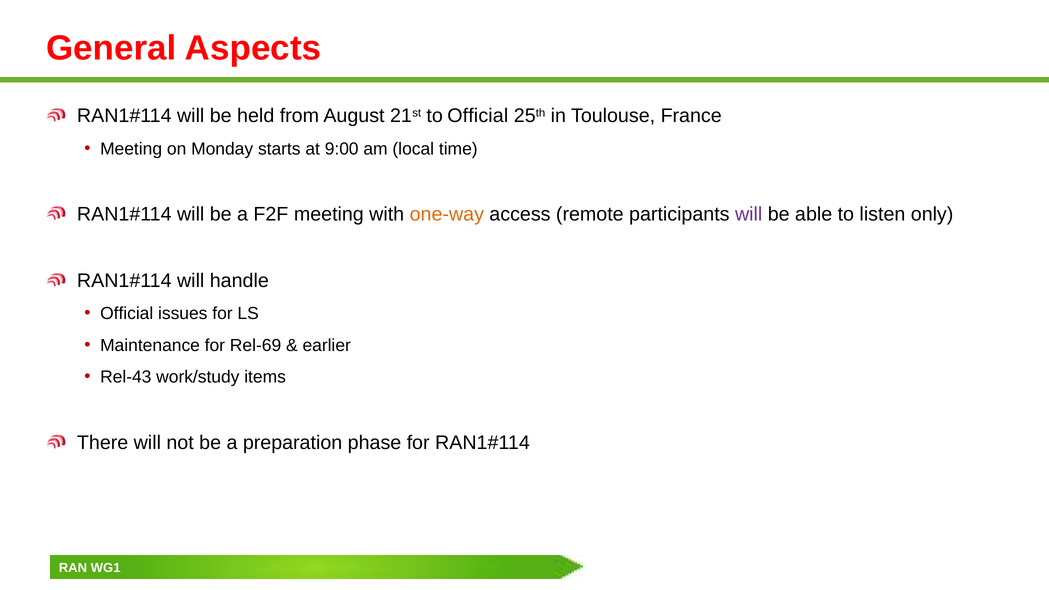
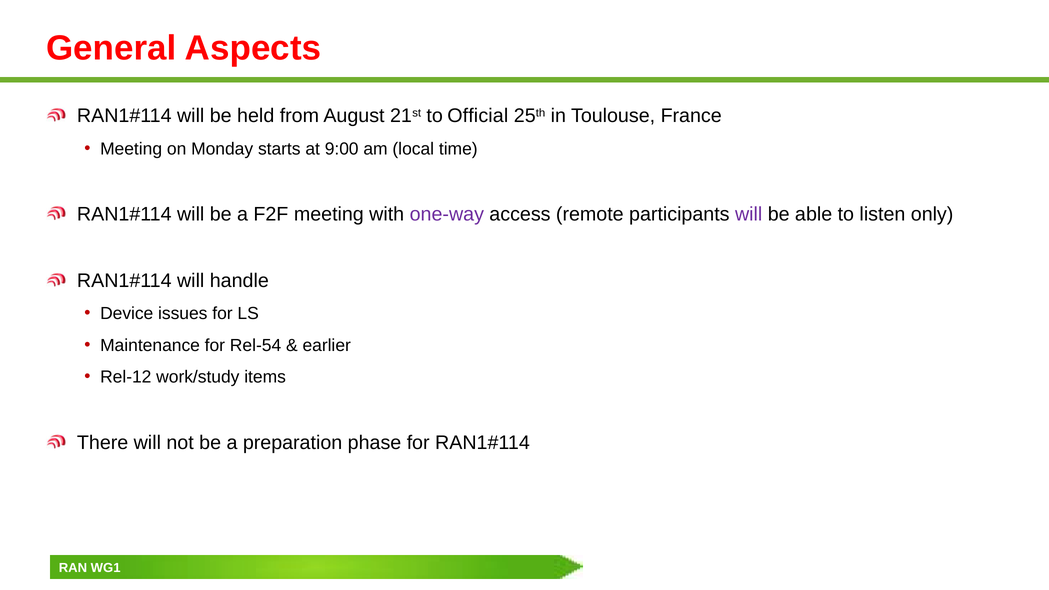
one-way colour: orange -> purple
Official at (127, 314): Official -> Device
Rel-69: Rel-69 -> Rel-54
Rel-43: Rel-43 -> Rel-12
